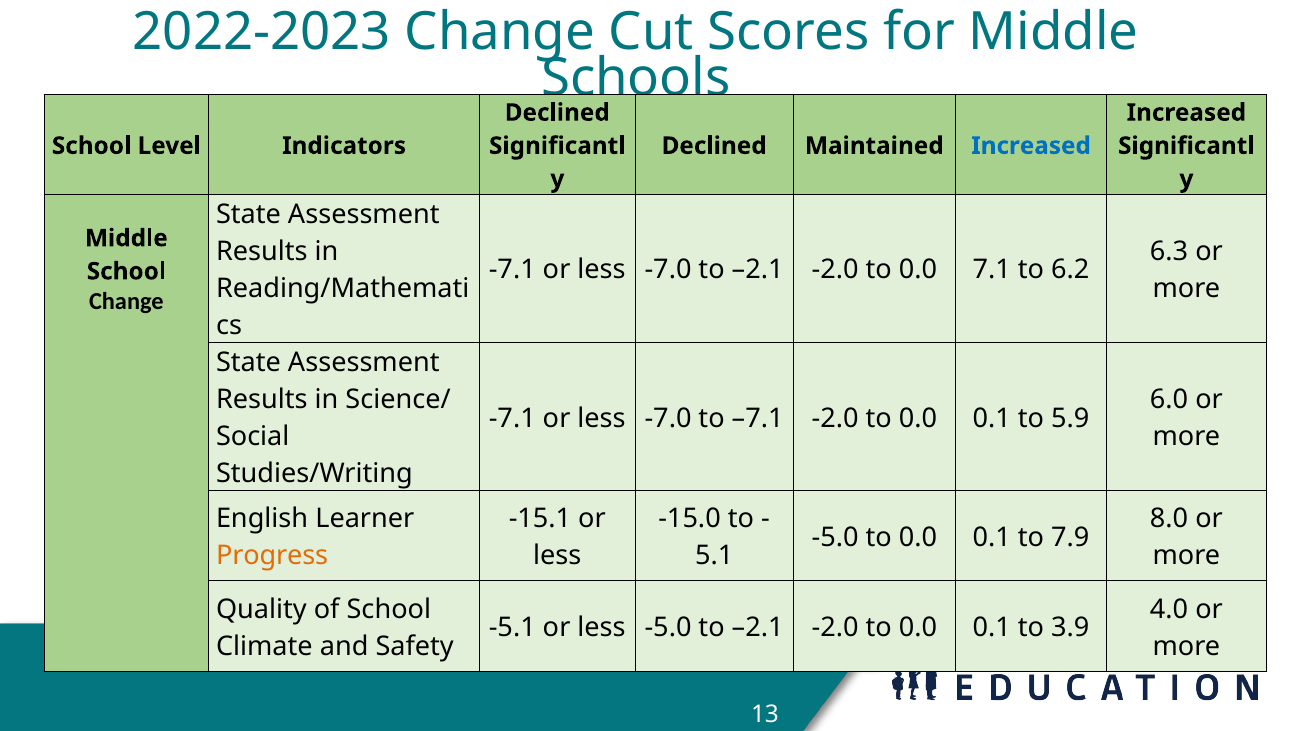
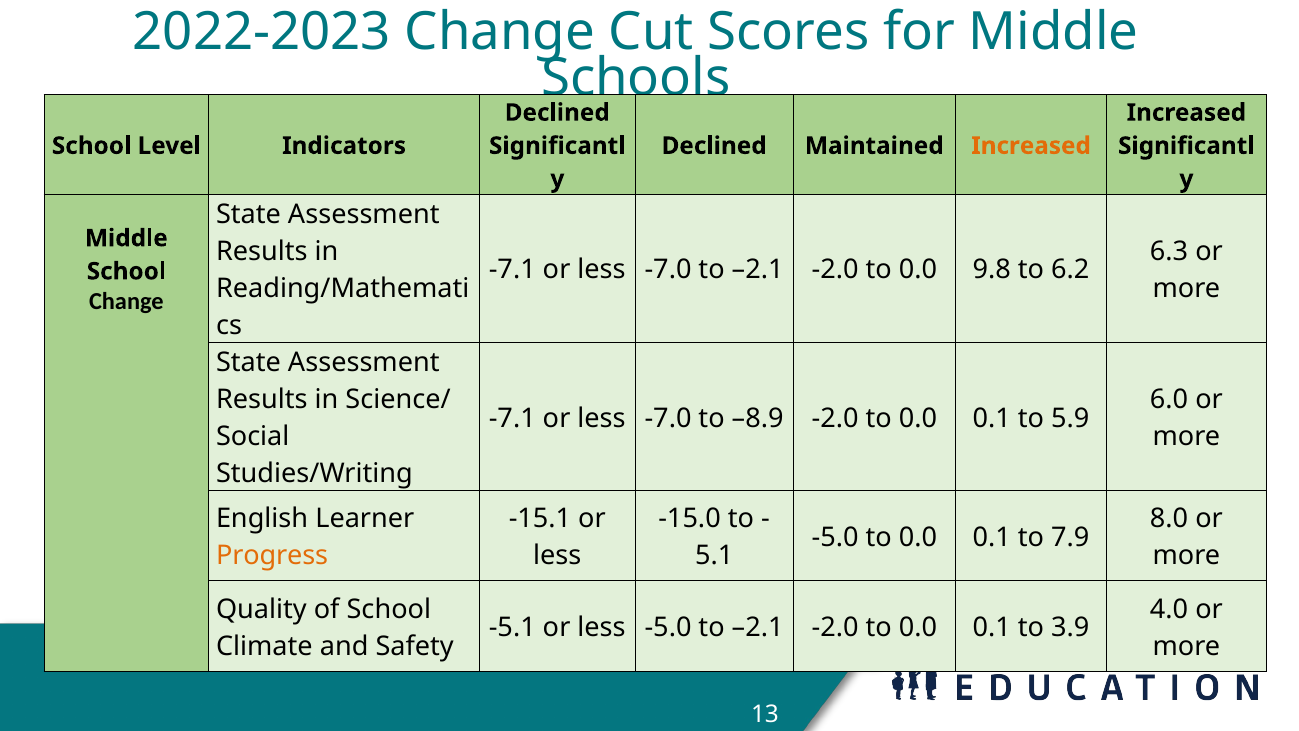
Increased at (1031, 146) colour: blue -> orange
7.1: 7.1 -> 9.8
–7.1: –7.1 -> –8.9
